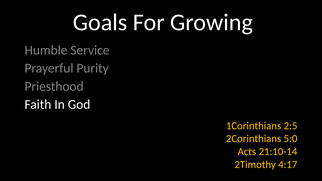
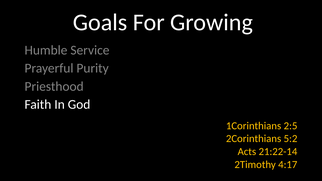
5:0: 5:0 -> 5:2
21:10-14: 21:10-14 -> 21:22-14
